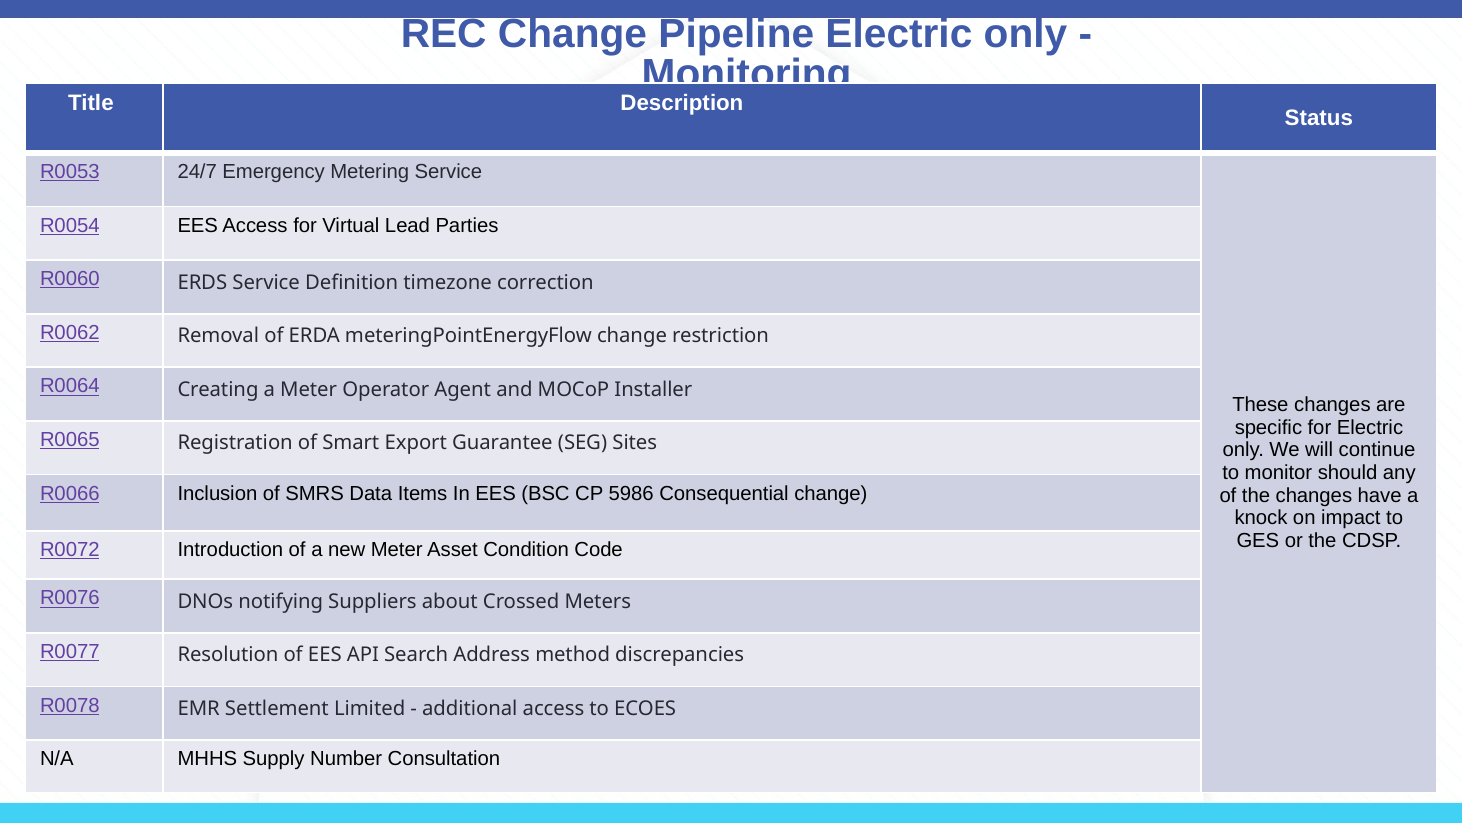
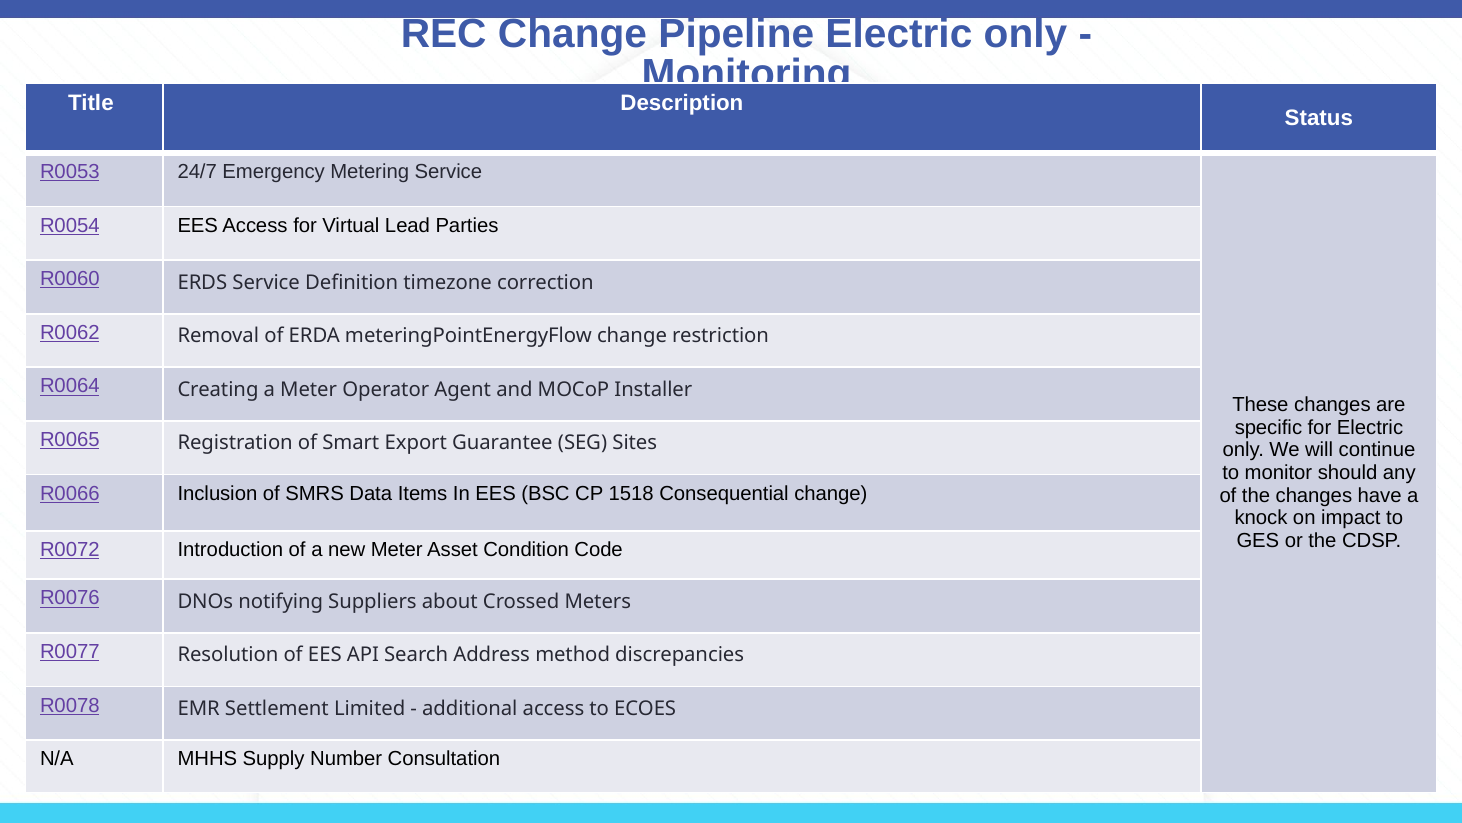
5986: 5986 -> 1518
